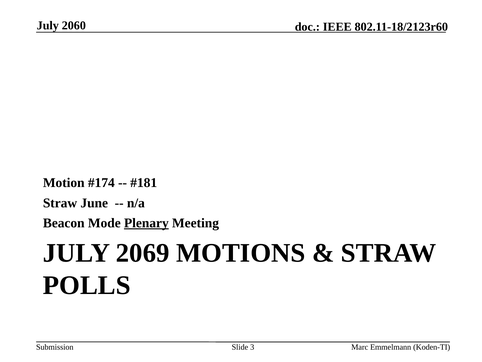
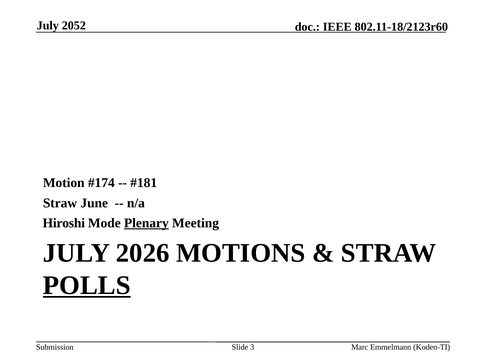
2060: 2060 -> 2052
Beacon: Beacon -> Hiroshi
2069: 2069 -> 2026
POLLS underline: none -> present
